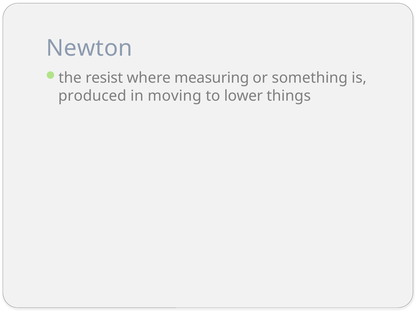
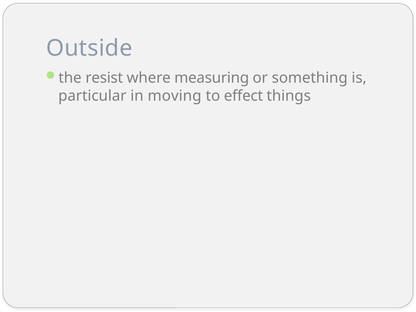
Newton: Newton -> Outside
produced: produced -> particular
lower: lower -> effect
